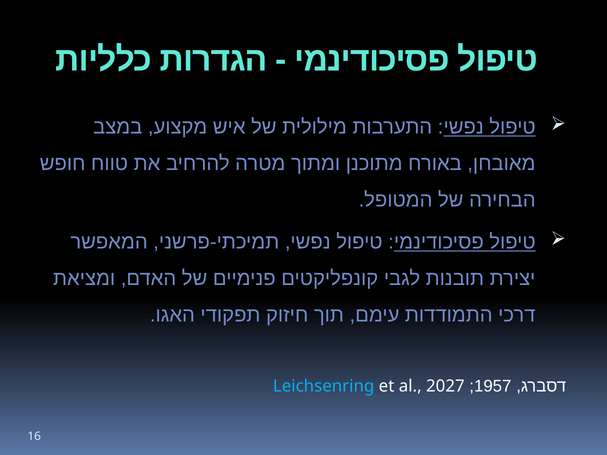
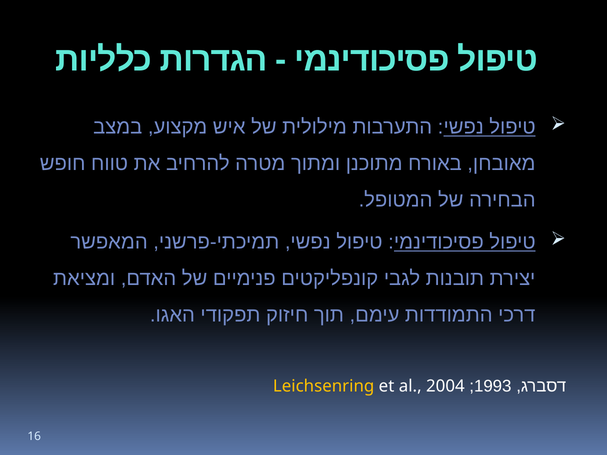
1957: 1957 -> 1993
Leichsenring colour: light blue -> yellow
2027: 2027 -> 2004
